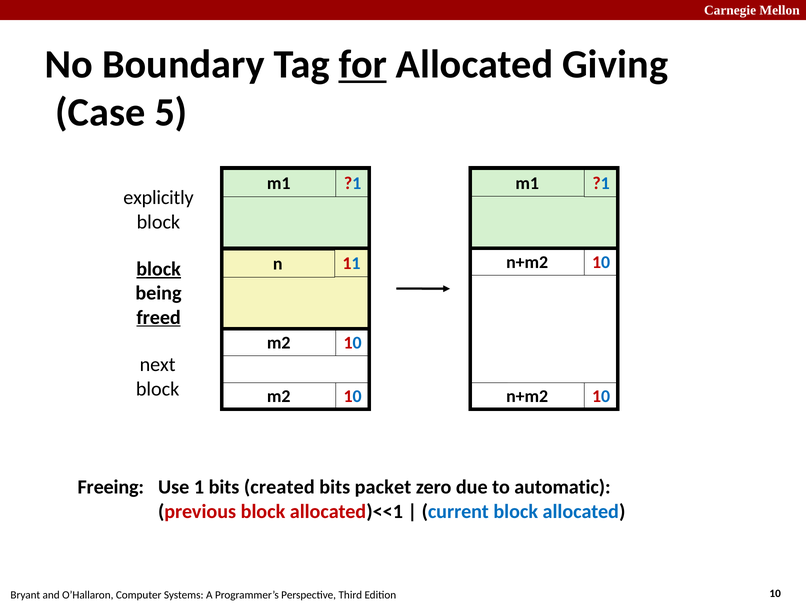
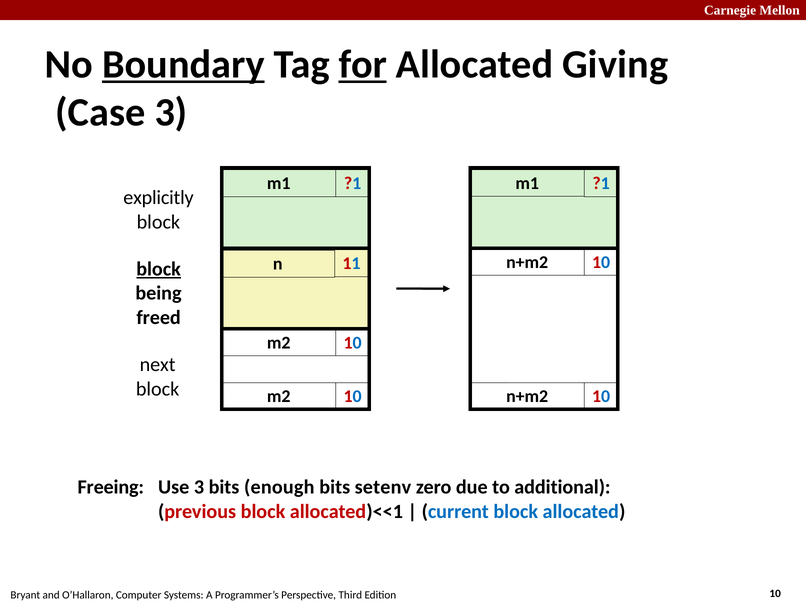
Boundary underline: none -> present
Case 5: 5 -> 3
freed underline: present -> none
Use 1: 1 -> 3
created: created -> enough
packet: packet -> setenv
automatic: automatic -> additional
